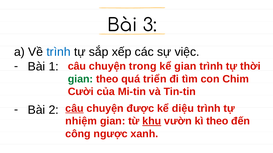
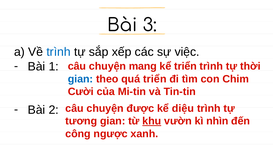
trong: trong -> mang
kể gian: gian -> triển
gian at (80, 79) colour: green -> blue
câu at (74, 109) underline: present -> none
nhiệm: nhiệm -> tương
kì theo: theo -> nhìn
